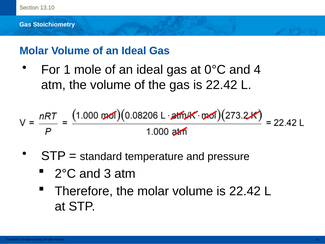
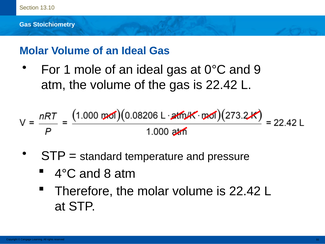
4: 4 -> 9
2°C: 2°C -> 4°C
3: 3 -> 8
